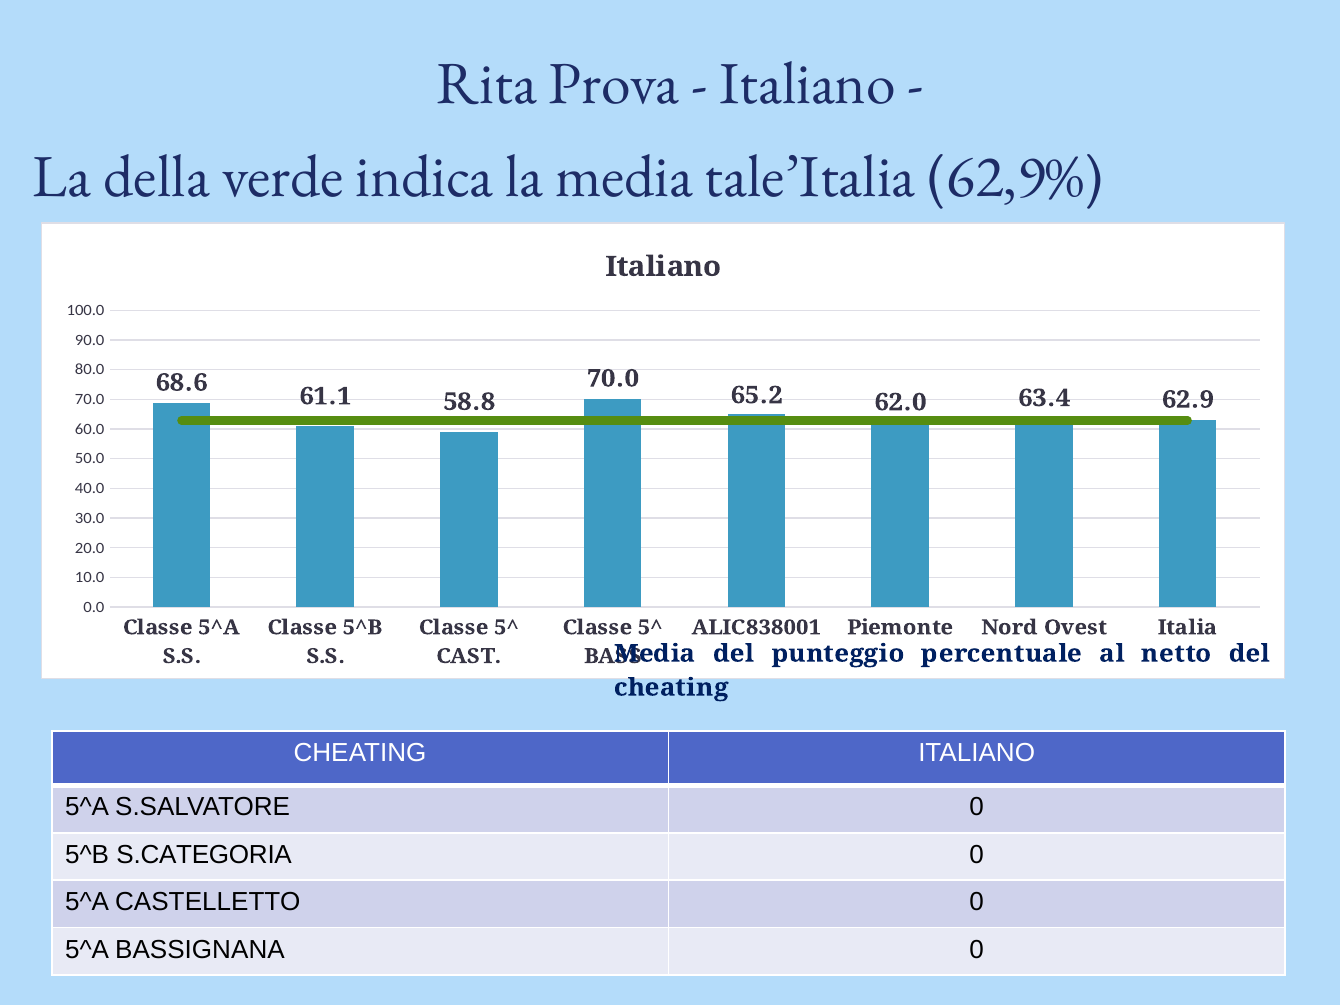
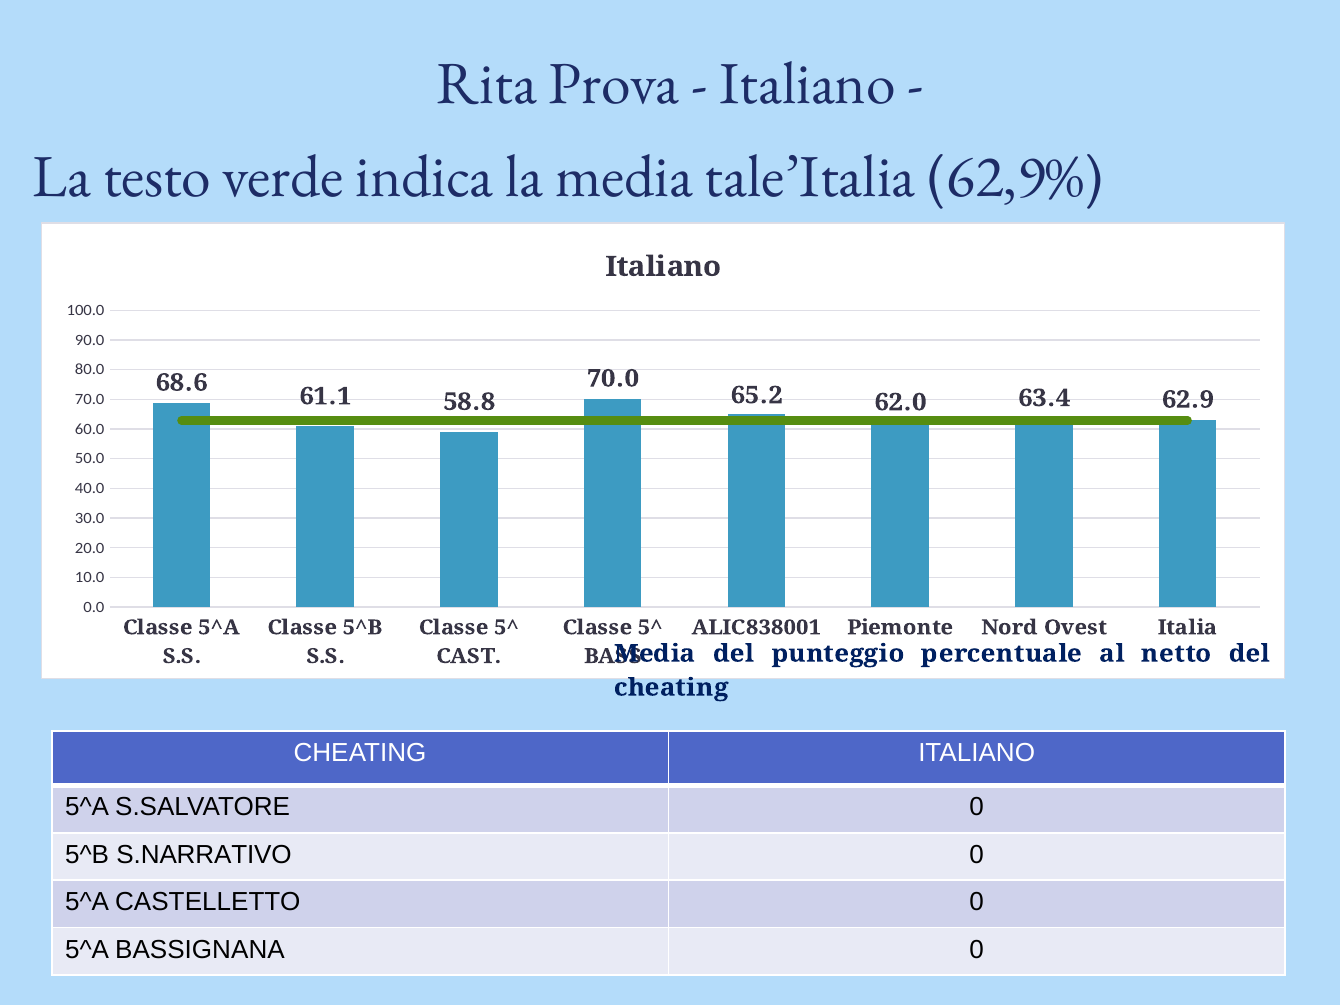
della: della -> testo
S.CATEGORIA: S.CATEGORIA -> S.NARRATIVO
